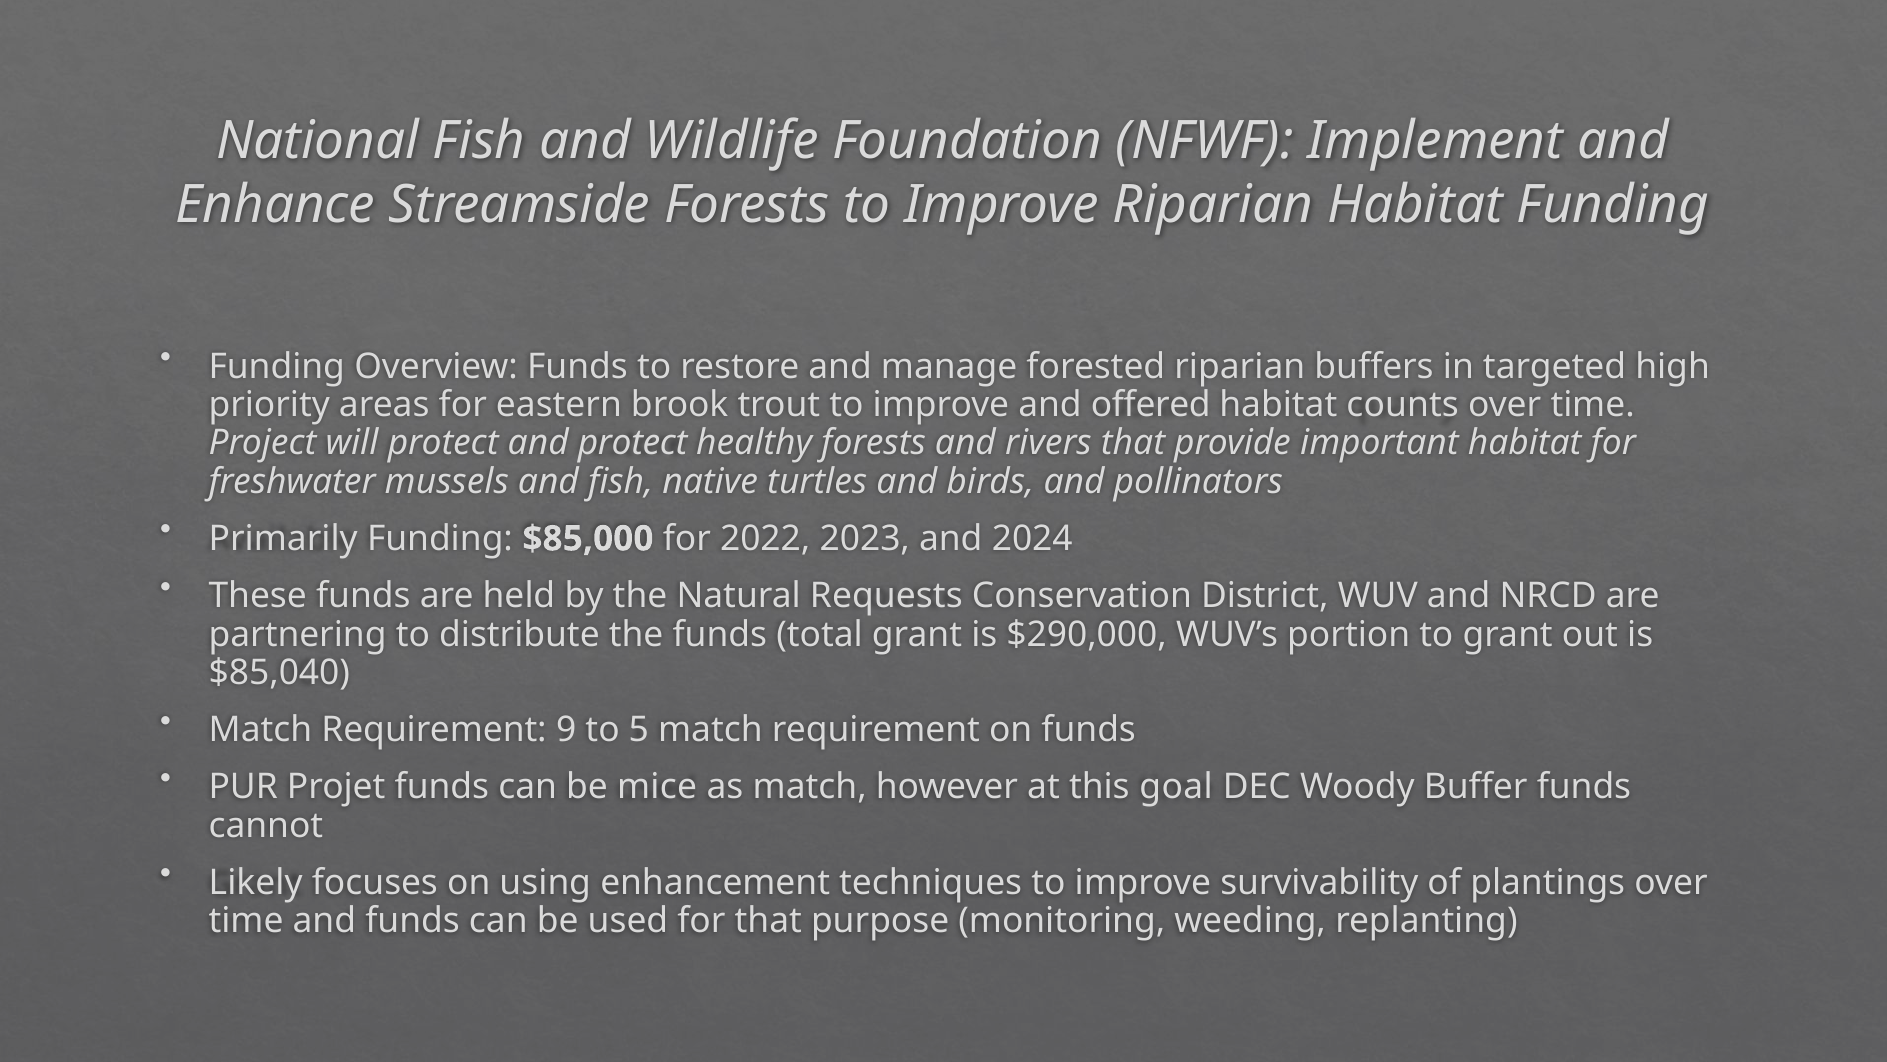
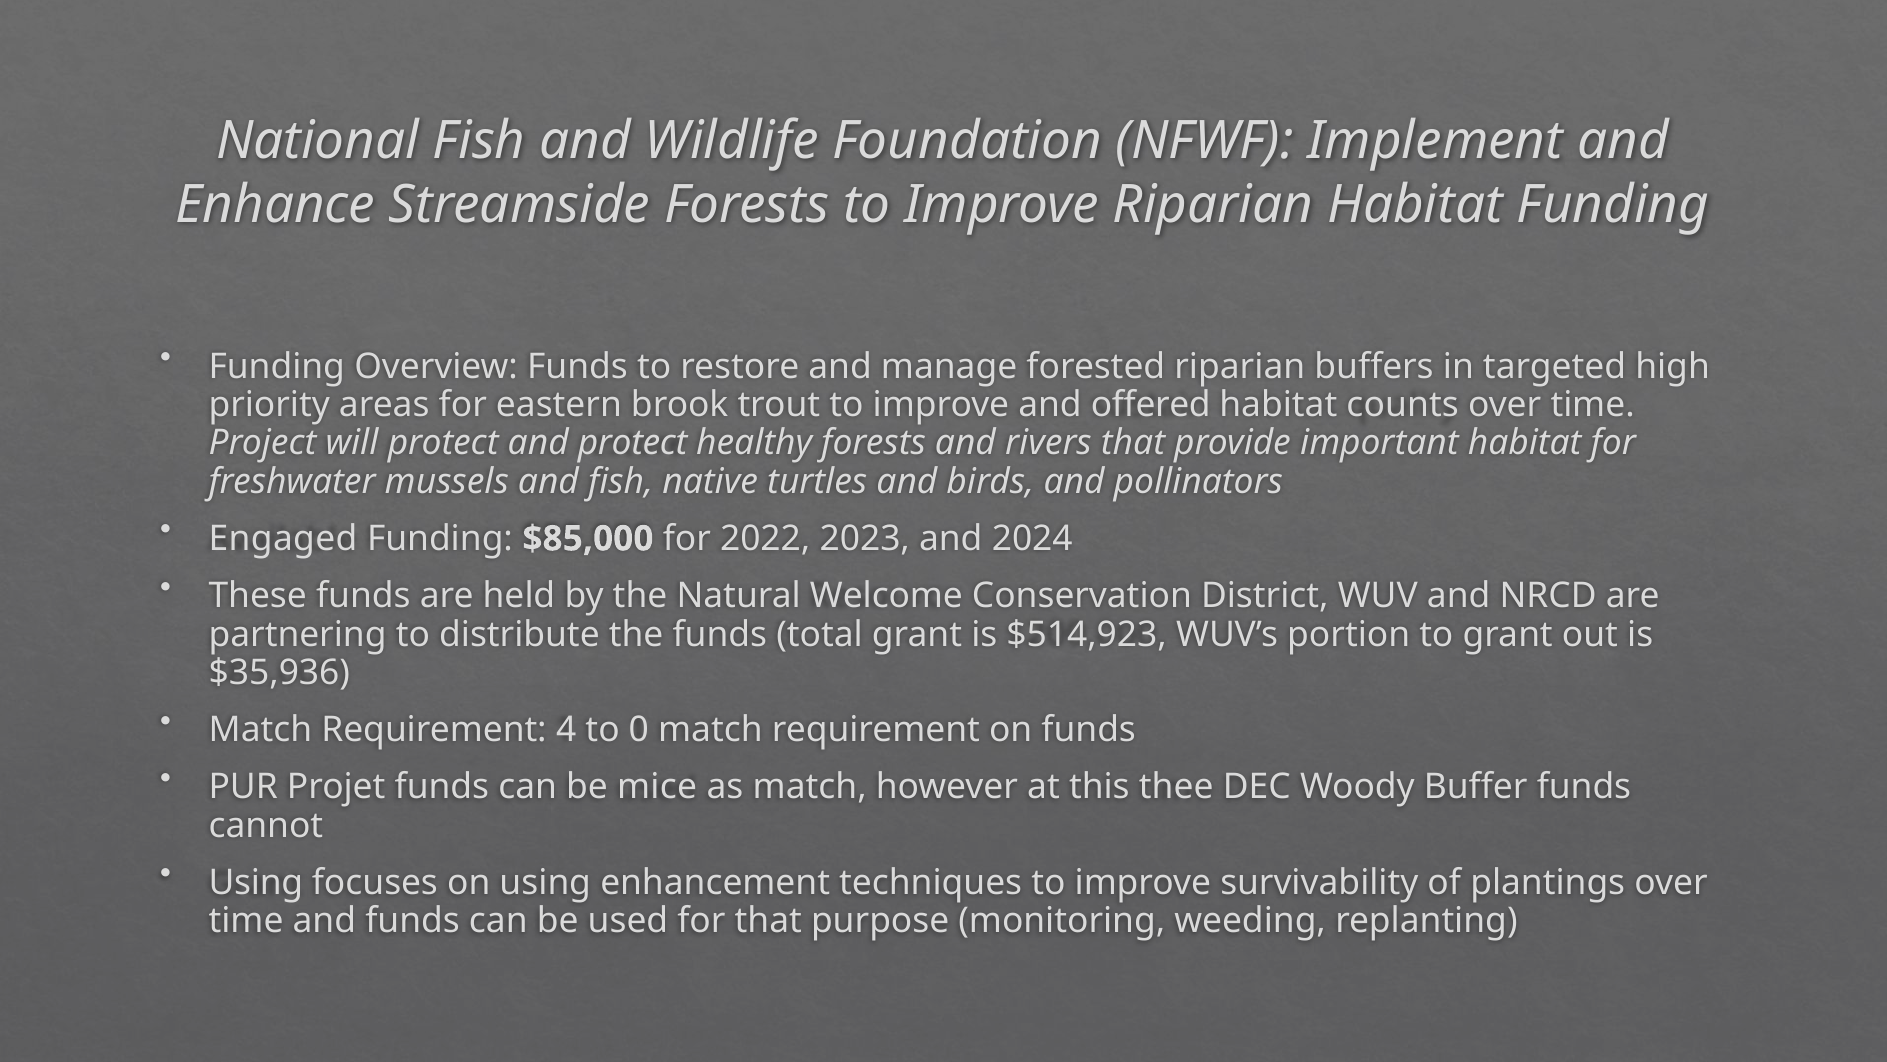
Primarily: Primarily -> Engaged
Requests: Requests -> Welcome
$290,000: $290,000 -> $514,923
$85,040: $85,040 -> $35,936
9: 9 -> 4
5: 5 -> 0
goal: goal -> thee
Likely at (256, 882): Likely -> Using
